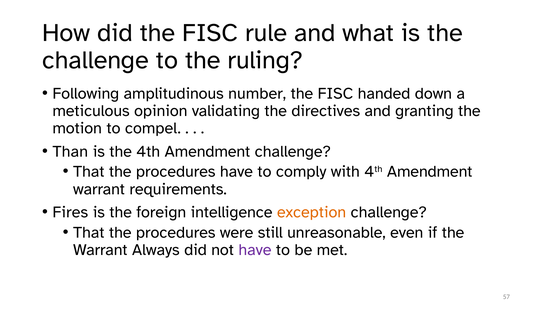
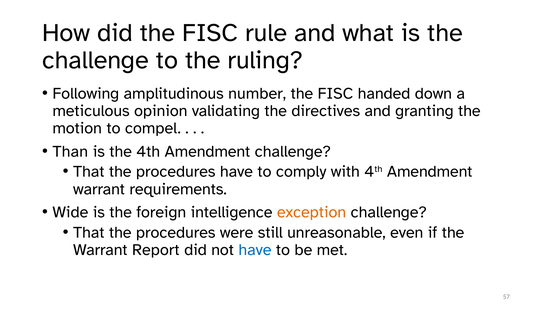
Fires: Fires -> Wide
Always: Always -> Report
have at (255, 249) colour: purple -> blue
